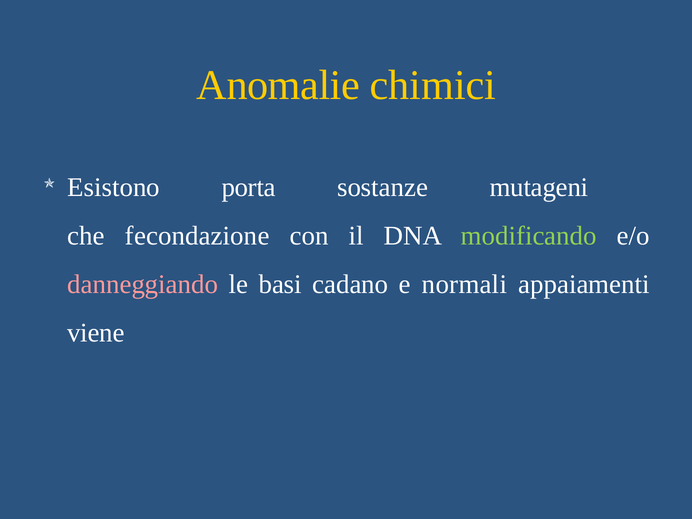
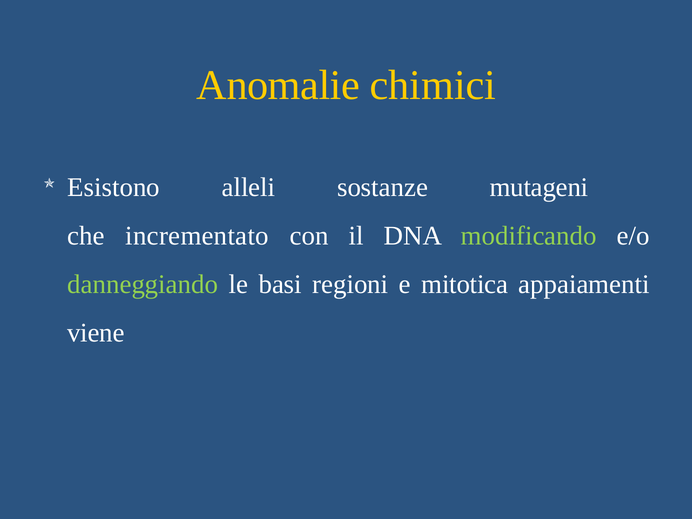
porta: porta -> alleli
fecondazione: fecondazione -> incrementato
danneggiando colour: pink -> light green
cadano: cadano -> regioni
normali: normali -> mitotica
